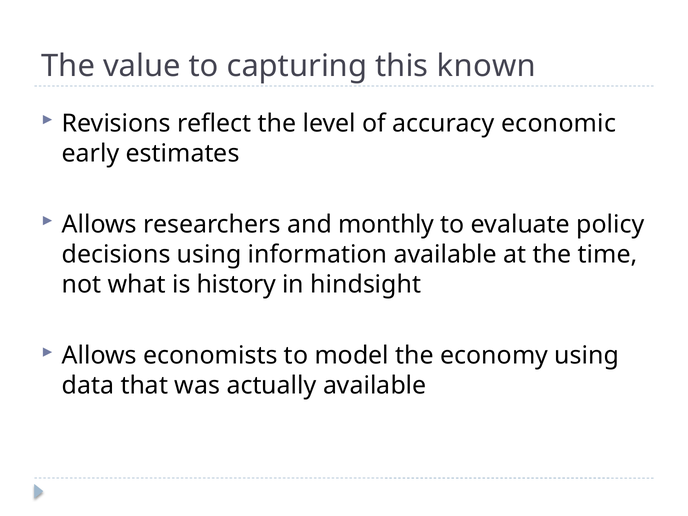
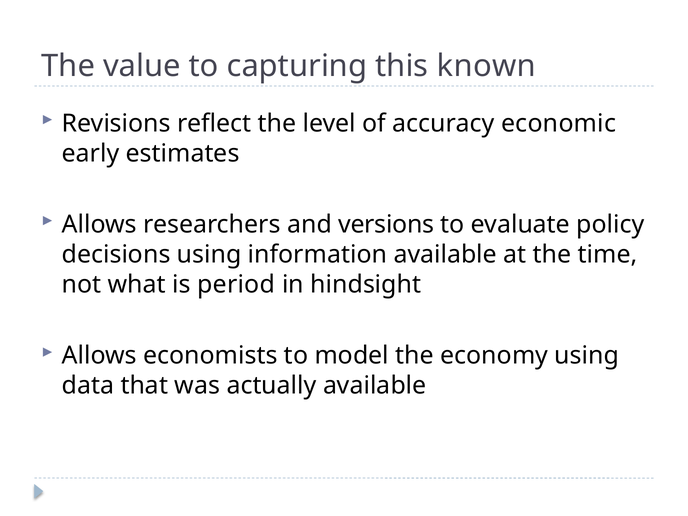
monthly: monthly -> versions
history: history -> period
